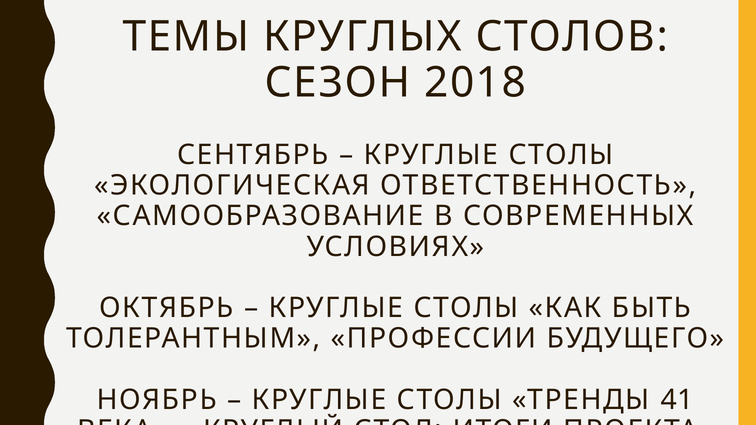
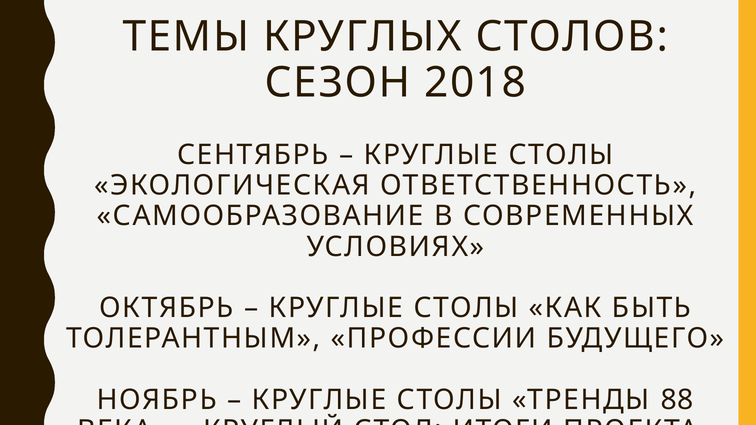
41: 41 -> 88
